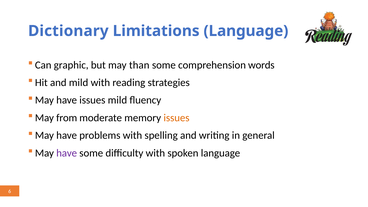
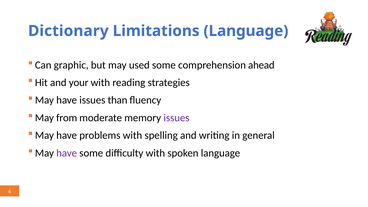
than: than -> used
words: words -> ahead
and mild: mild -> your
issues mild: mild -> than
issues at (177, 118) colour: orange -> purple
